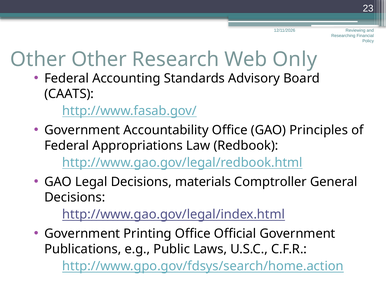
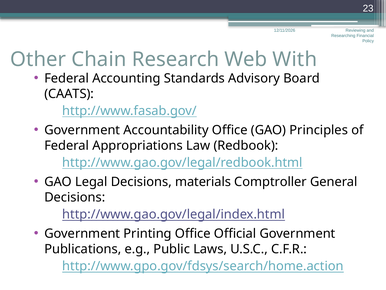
Other Other: Other -> Chain
Only: Only -> With
